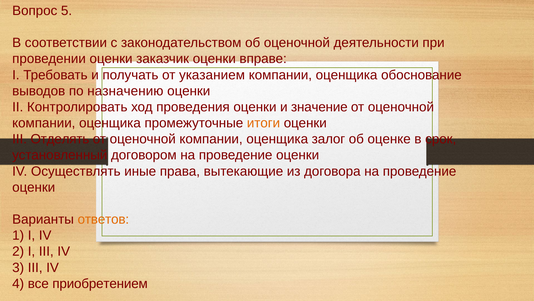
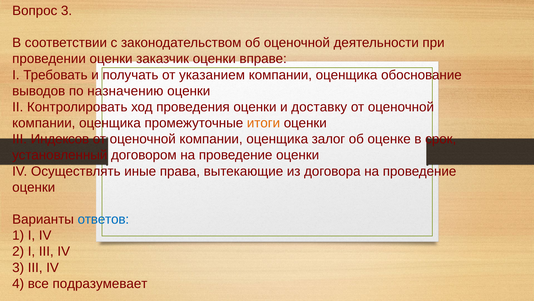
Вопрос 5: 5 -> 3
значение: значение -> доставку
Отделять: Отделять -> Индексов
ответов colour: orange -> blue
приобретением: приобретением -> подразумевает
